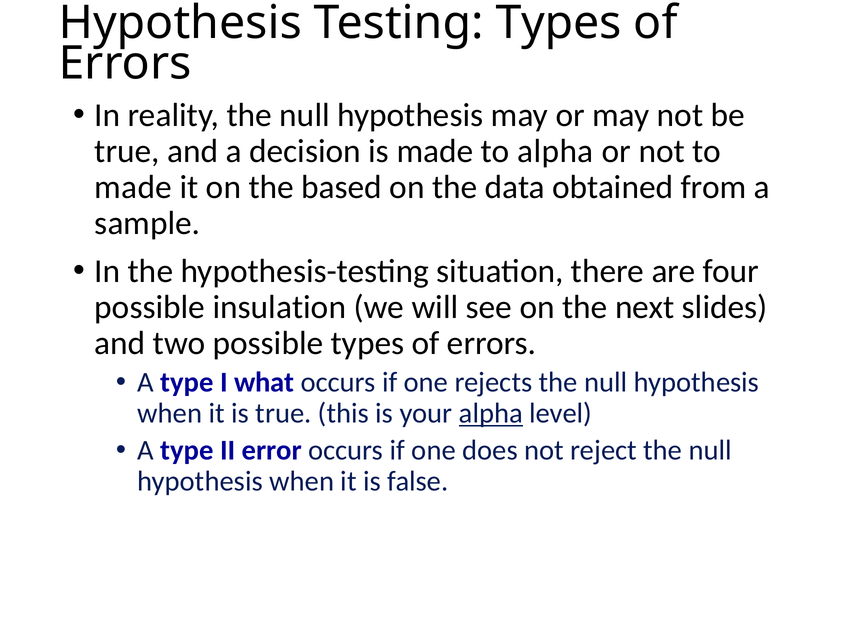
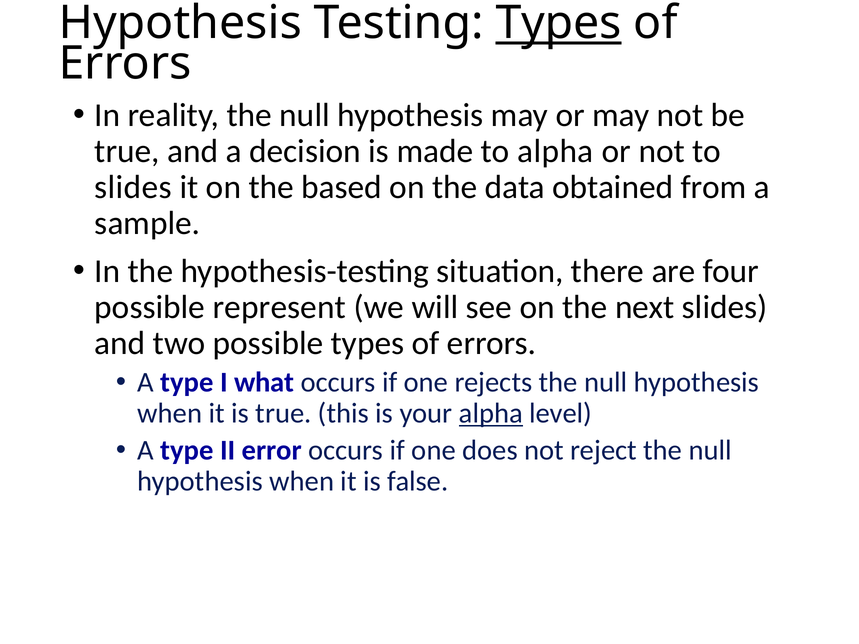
Types at (559, 23) underline: none -> present
made at (133, 187): made -> slides
insulation: insulation -> represent
